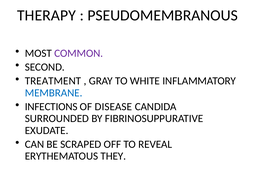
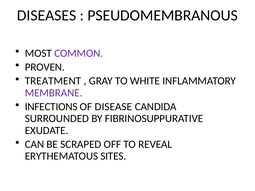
THERAPY: THERAPY -> DISEASES
SECOND: SECOND -> PROVEN
MEMBRANE colour: blue -> purple
THEY: THEY -> SITES
